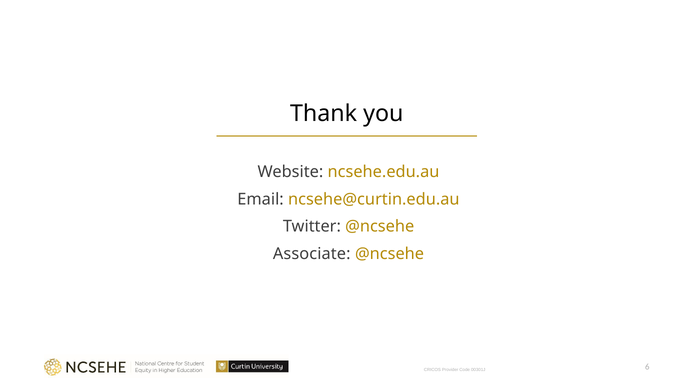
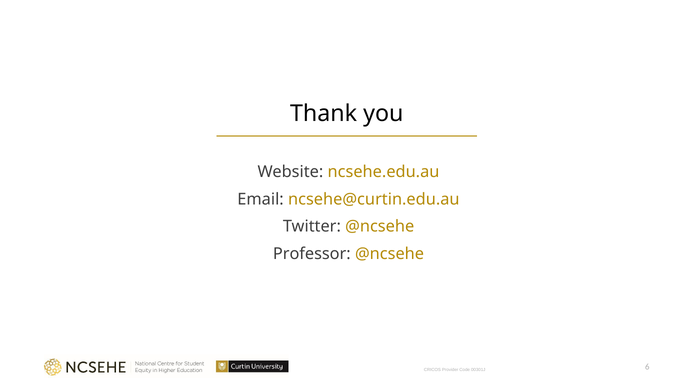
Associate: Associate -> Professor
